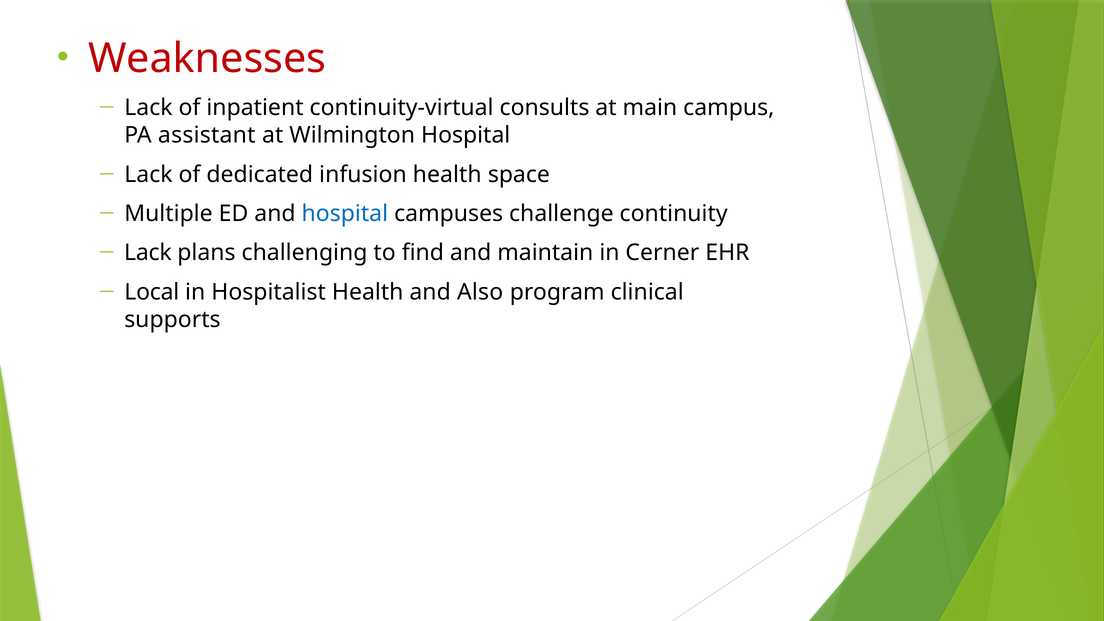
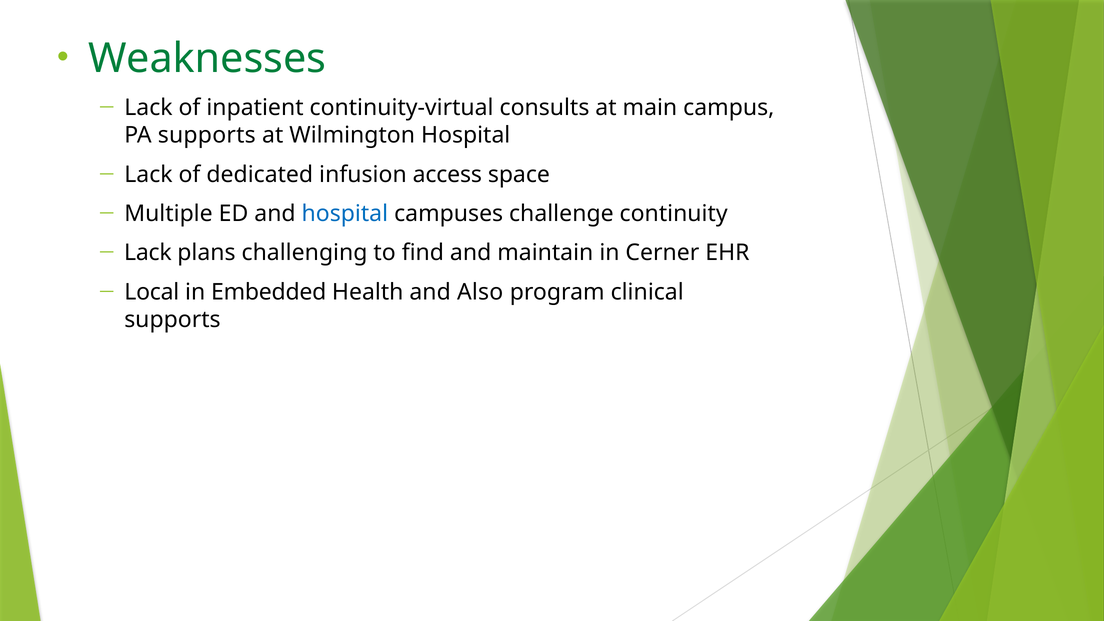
Weaknesses colour: red -> green
PA assistant: assistant -> supports
infusion health: health -> access
Hospitalist: Hospitalist -> Embedded
